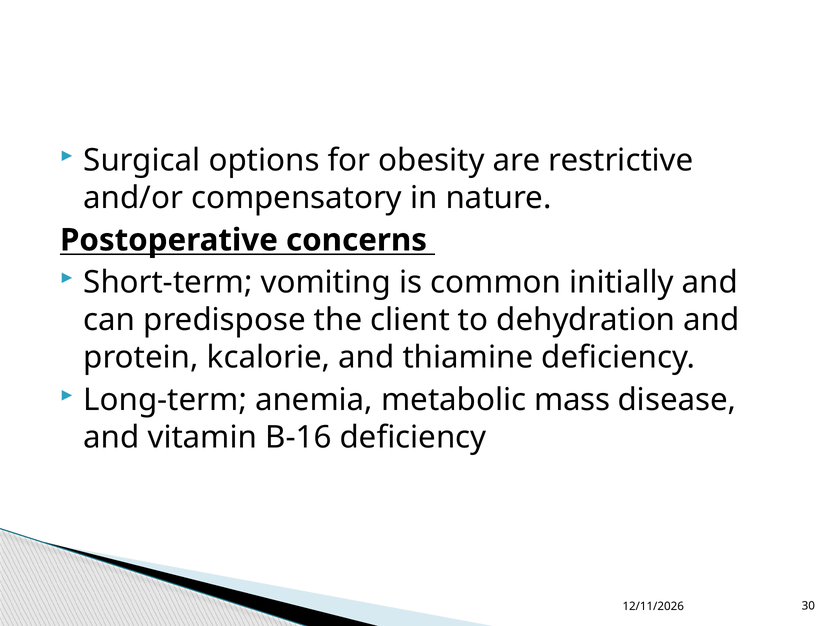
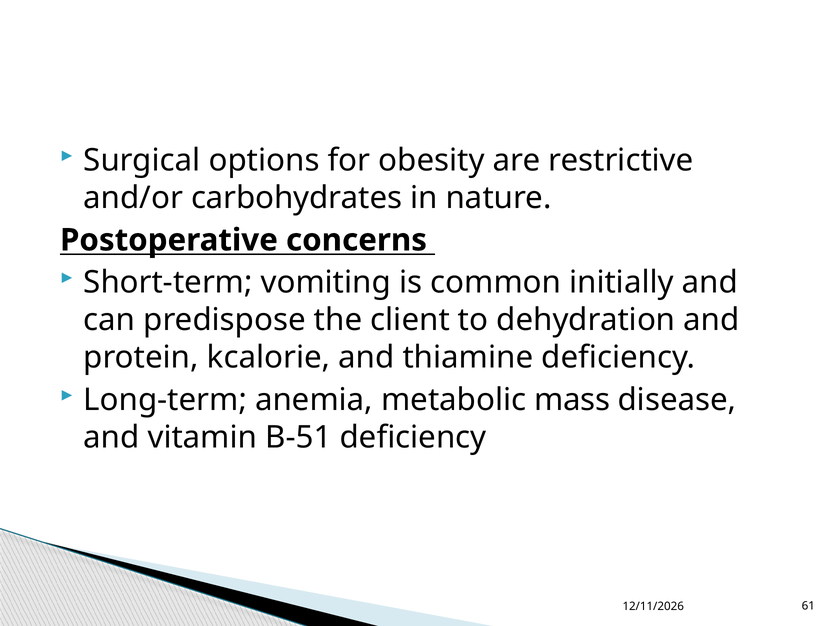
compensatory: compensatory -> carbohydrates
B-16: B-16 -> B-51
30: 30 -> 61
